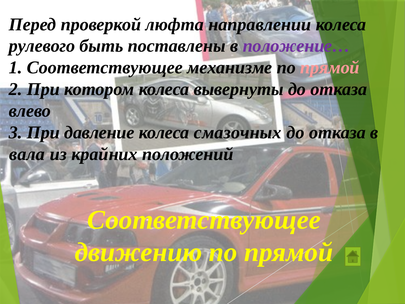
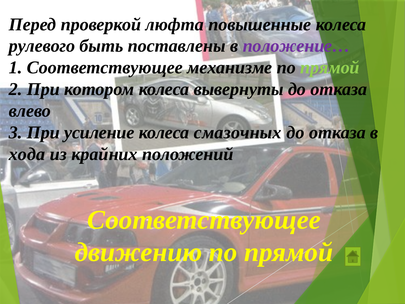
направлении: направлении -> повышенные
прямой at (330, 68) colour: pink -> light green
давление: давление -> усиление
вала: вала -> хода
